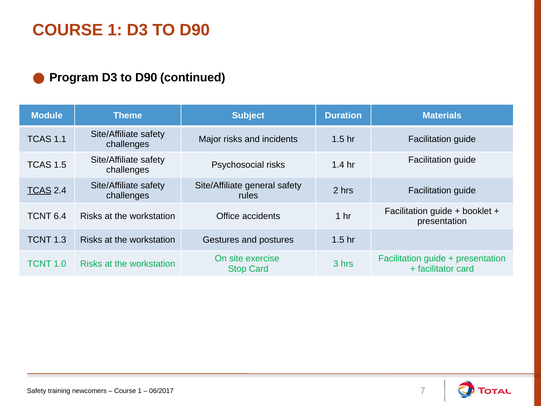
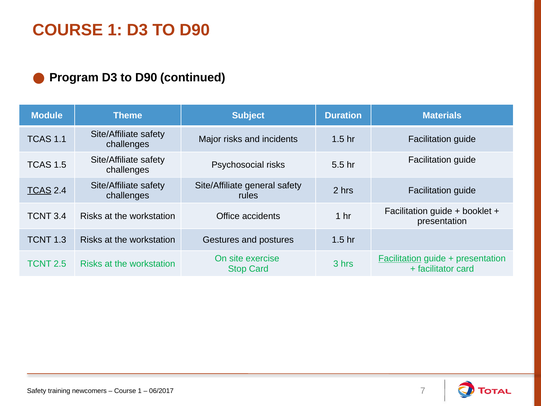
1.4: 1.4 -> 5.5
6.4: 6.4 -> 3.4
Facilitation at (400, 258) underline: none -> present
1.0: 1.0 -> 2.5
